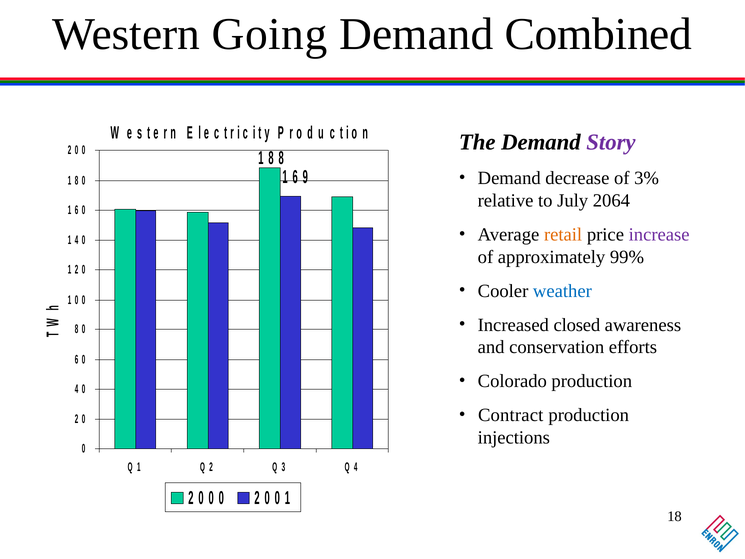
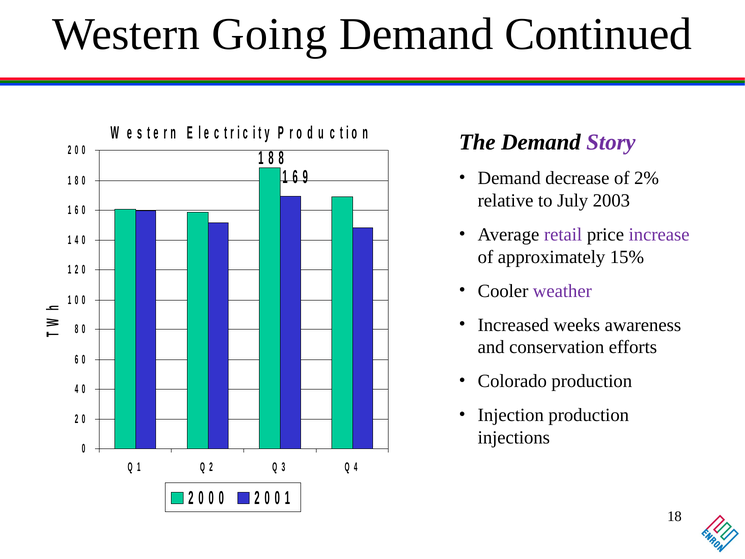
Combined: Combined -> Continued
3%: 3% -> 2%
2064: 2064 -> 2003
retail colour: orange -> purple
99%: 99% -> 15%
weather colour: blue -> purple
closed: closed -> weeks
Contract: Contract -> Injection
